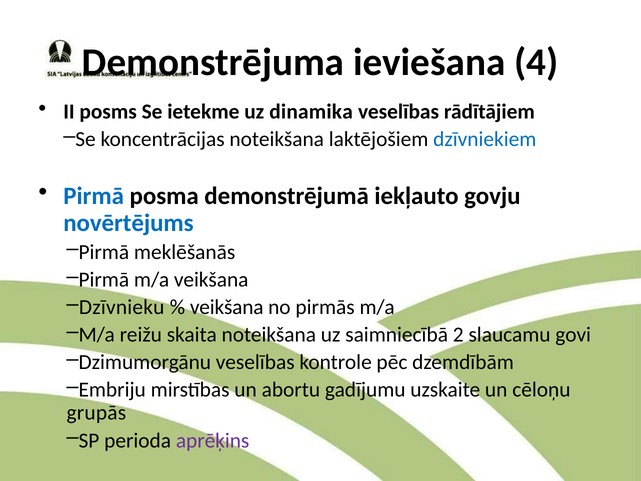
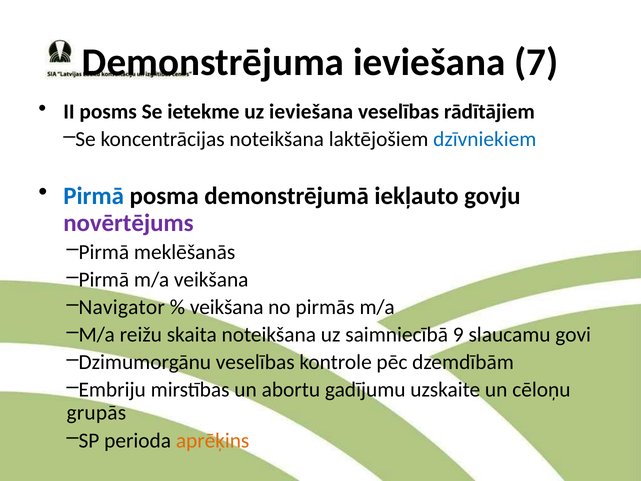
4: 4 -> 7
uz dinamika: dinamika -> ieviešana
novērtējums colour: blue -> purple
Dzīvnieku: Dzīvnieku -> Navigator
2: 2 -> 9
aprēķins colour: purple -> orange
